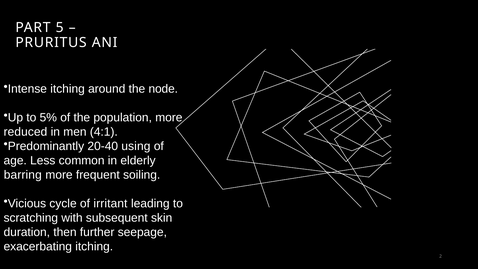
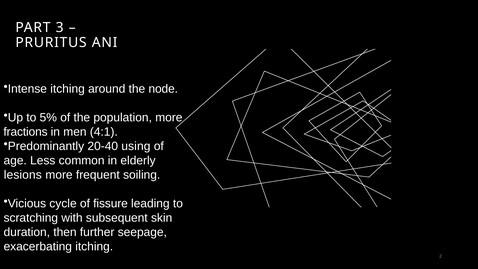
5: 5 -> 3
reduced: reduced -> fractions
barring: barring -> lesions
irritant: irritant -> fissure
